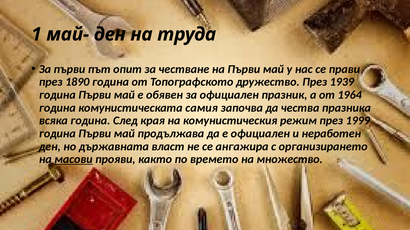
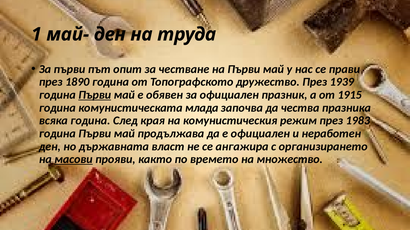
Първи at (95, 95) underline: none -> present
1964: 1964 -> 1915
самия: самия -> млада
1999: 1999 -> 1983
